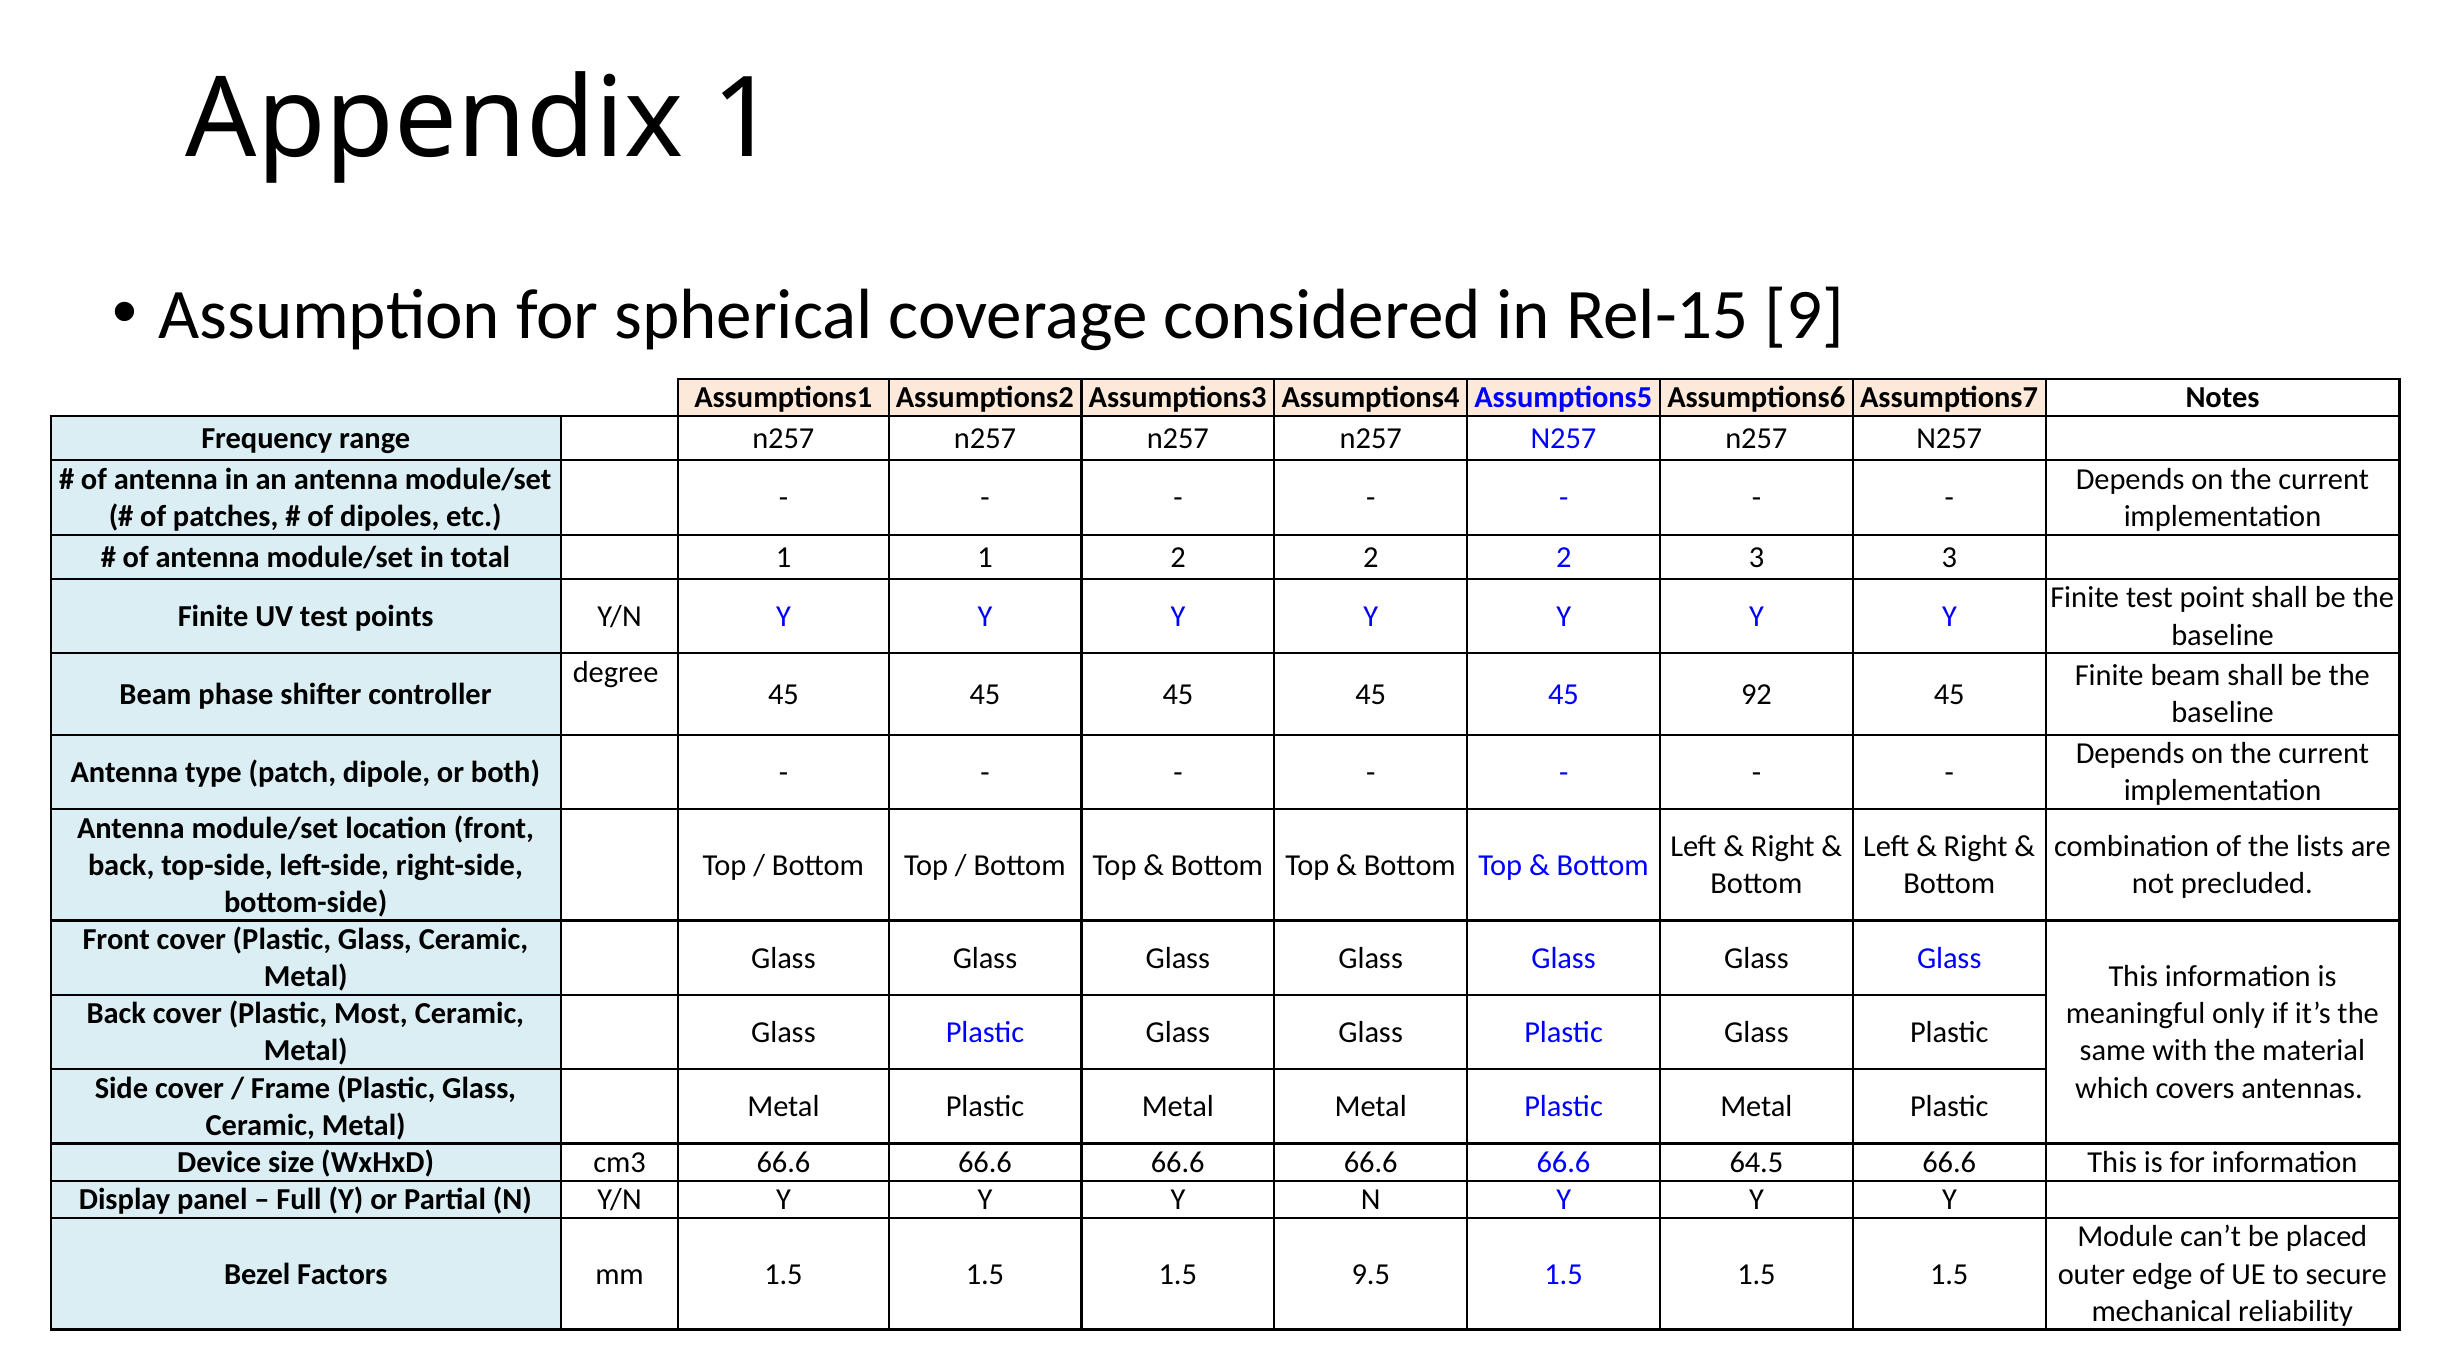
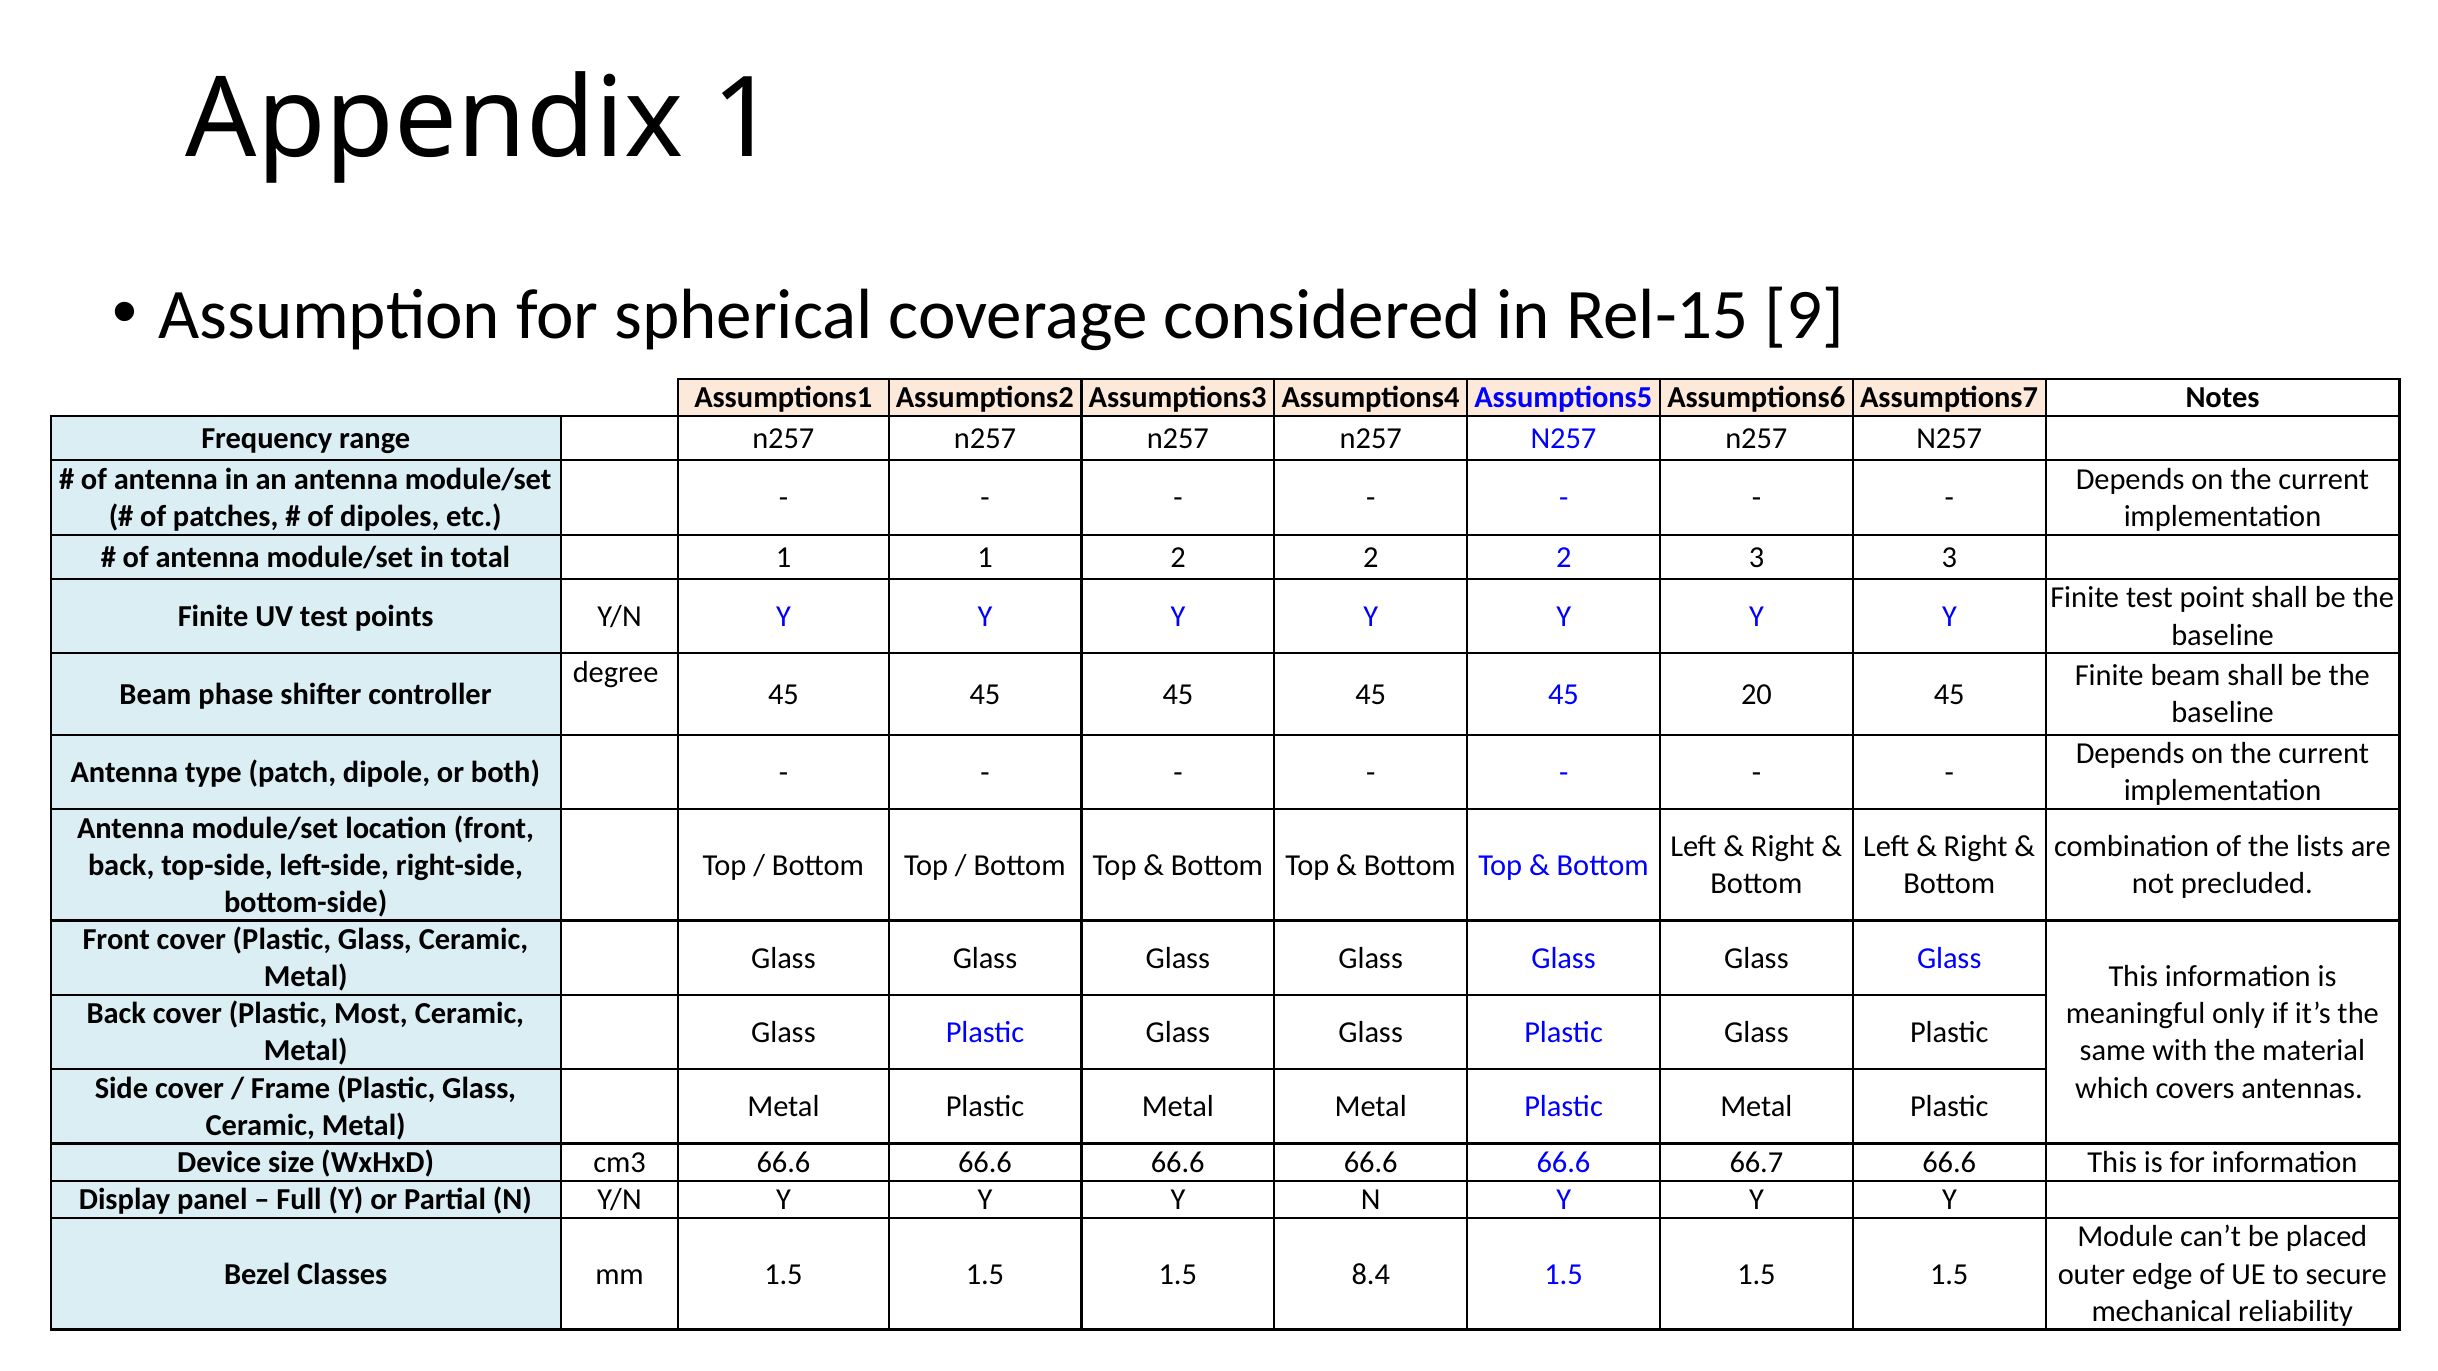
92: 92 -> 20
64.5: 64.5 -> 66.7
Factors: Factors -> Classes
9.5: 9.5 -> 8.4
